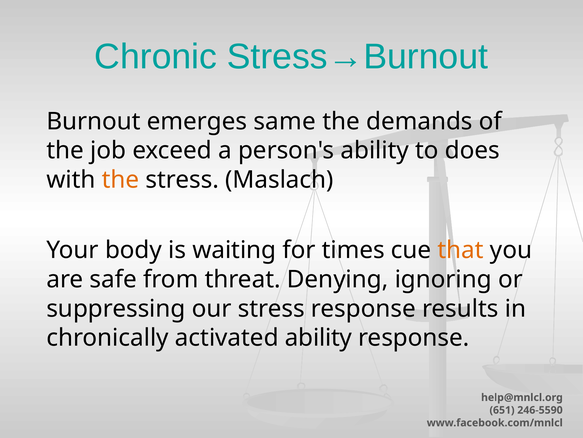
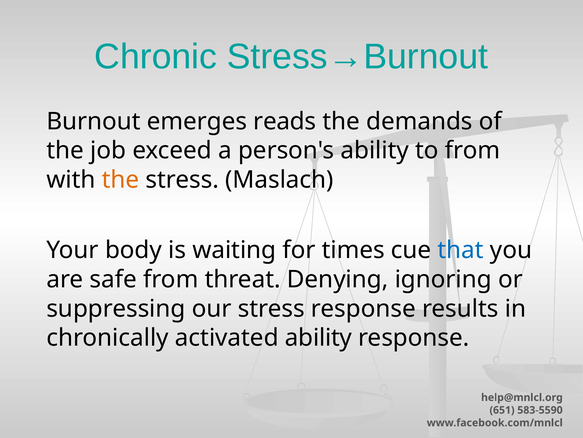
same: same -> reads
to does: does -> from
that colour: orange -> blue
246-5590: 246-5590 -> 583-5590
